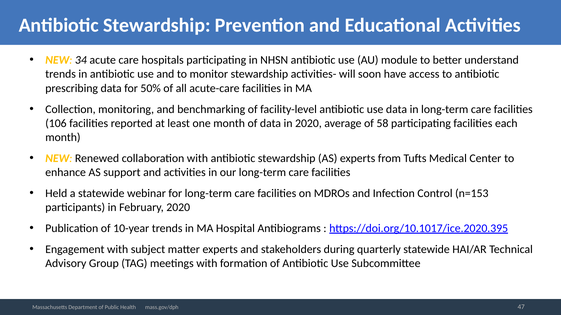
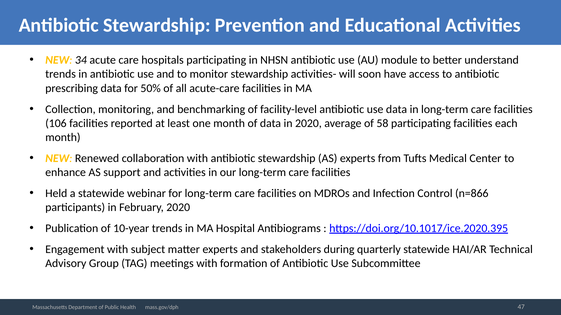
n=153: n=153 -> n=866
